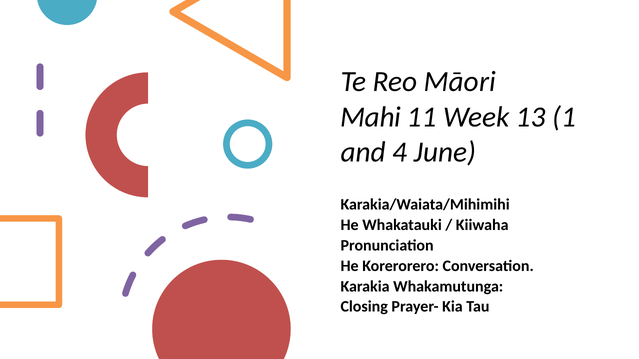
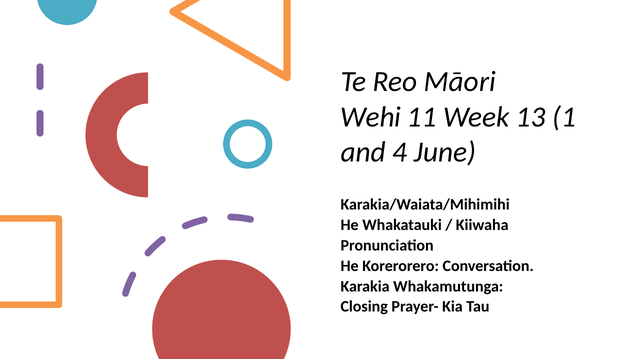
Mahi: Mahi -> Wehi
